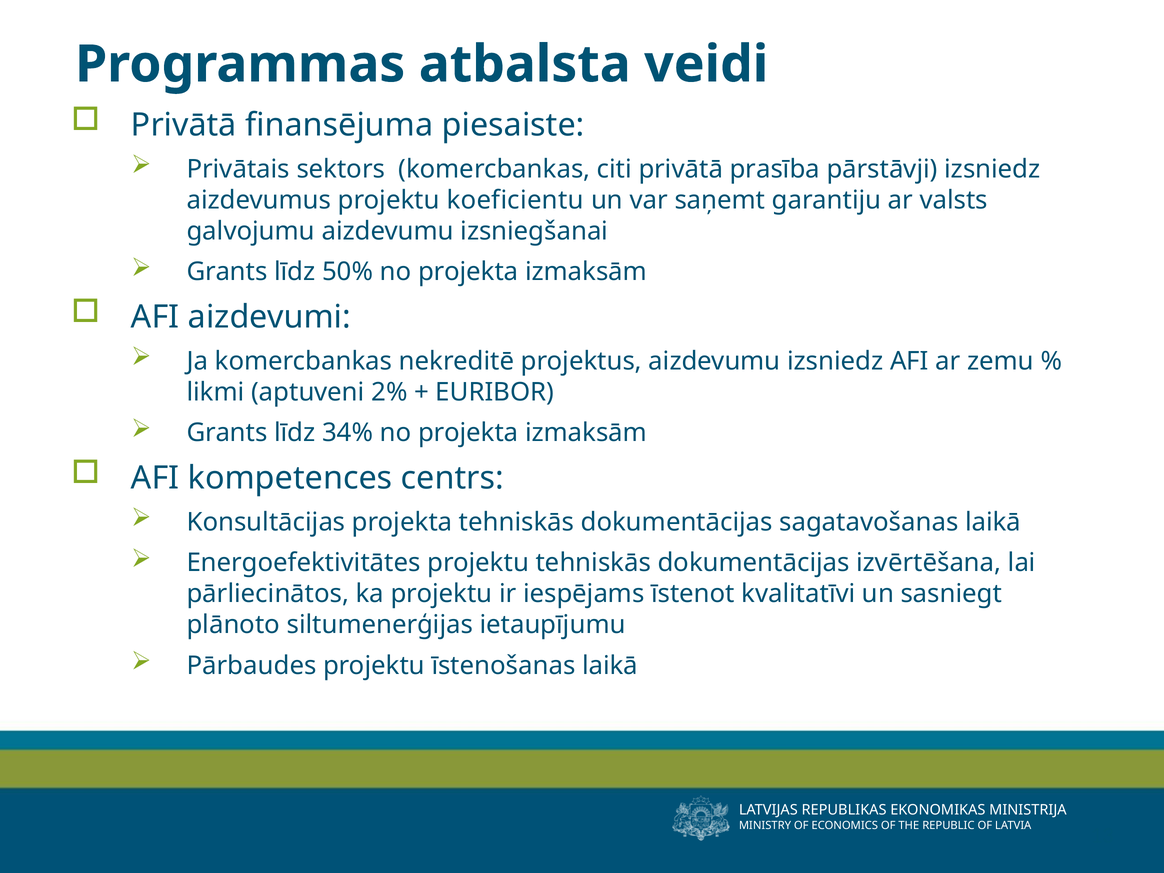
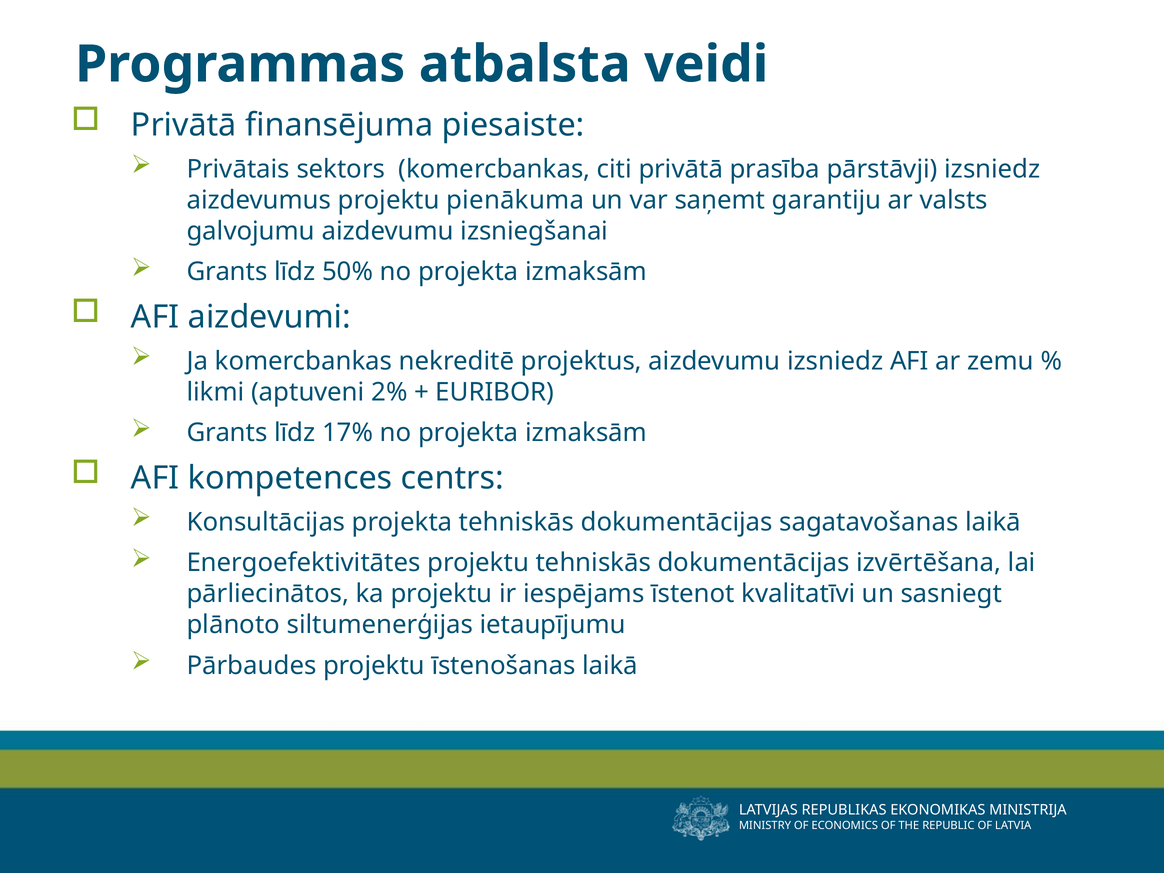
koeficientu: koeficientu -> pienākuma
34%: 34% -> 17%
